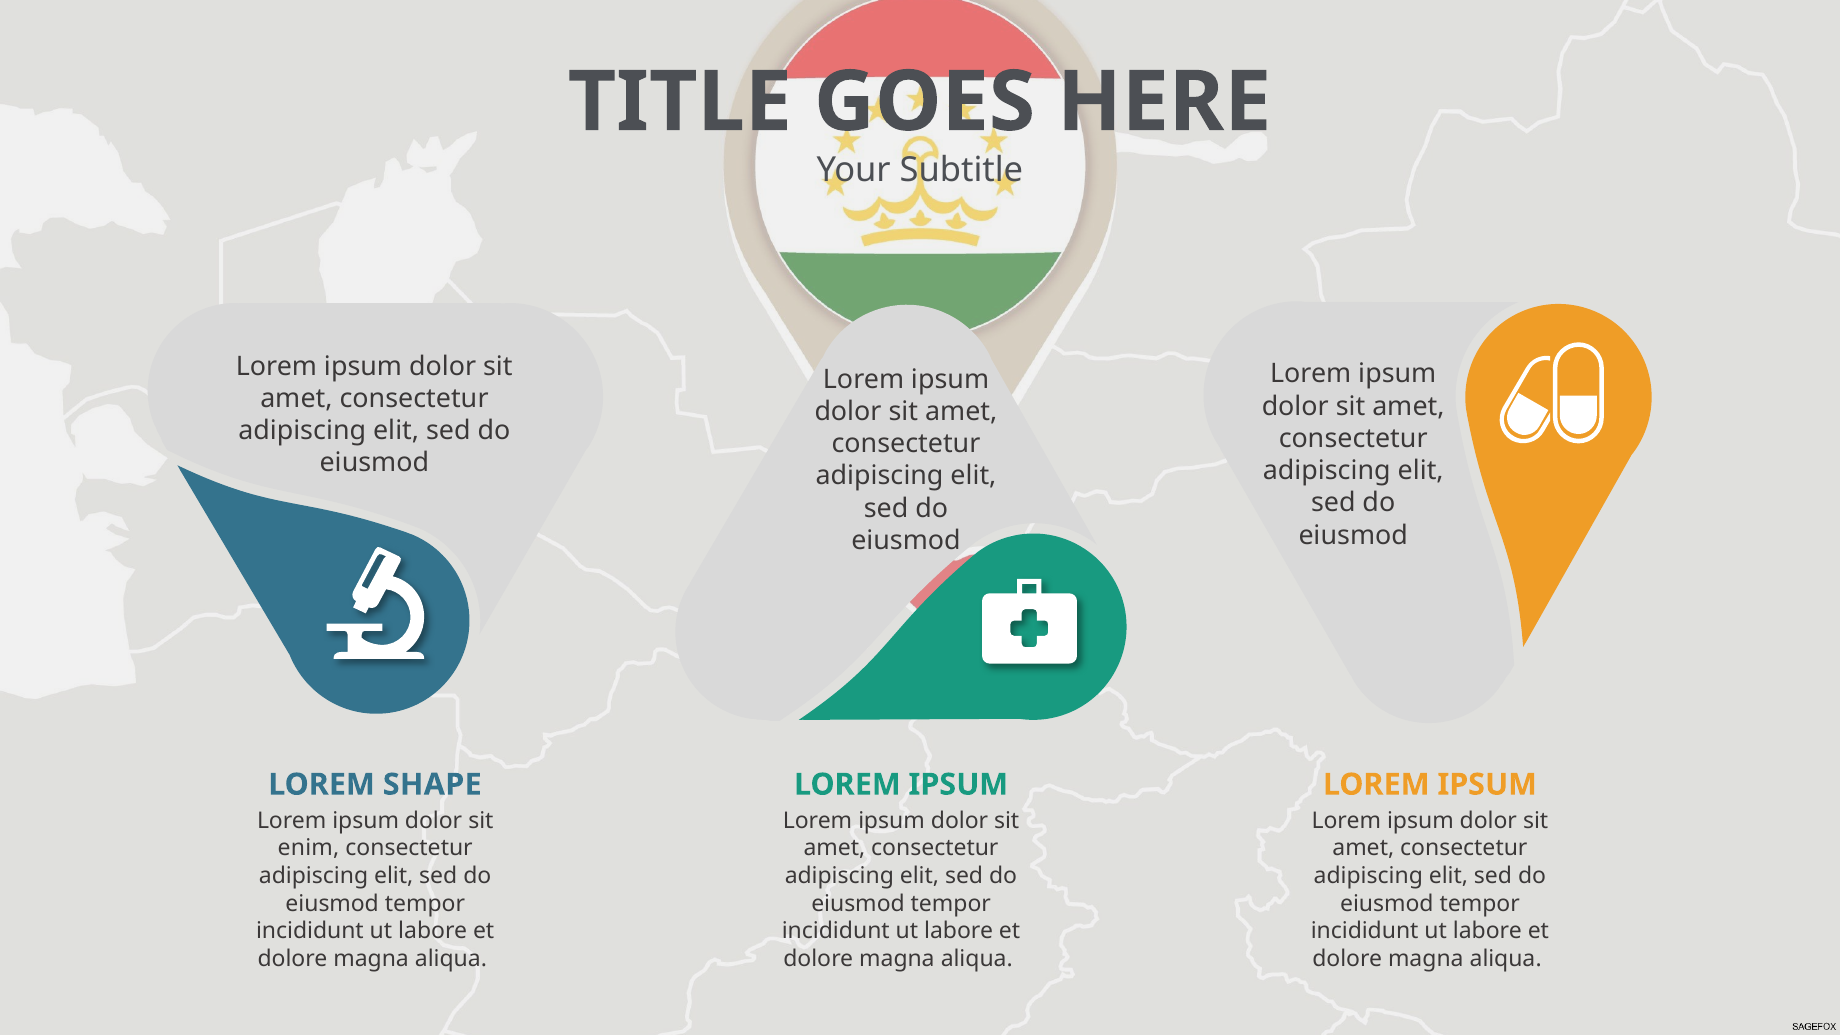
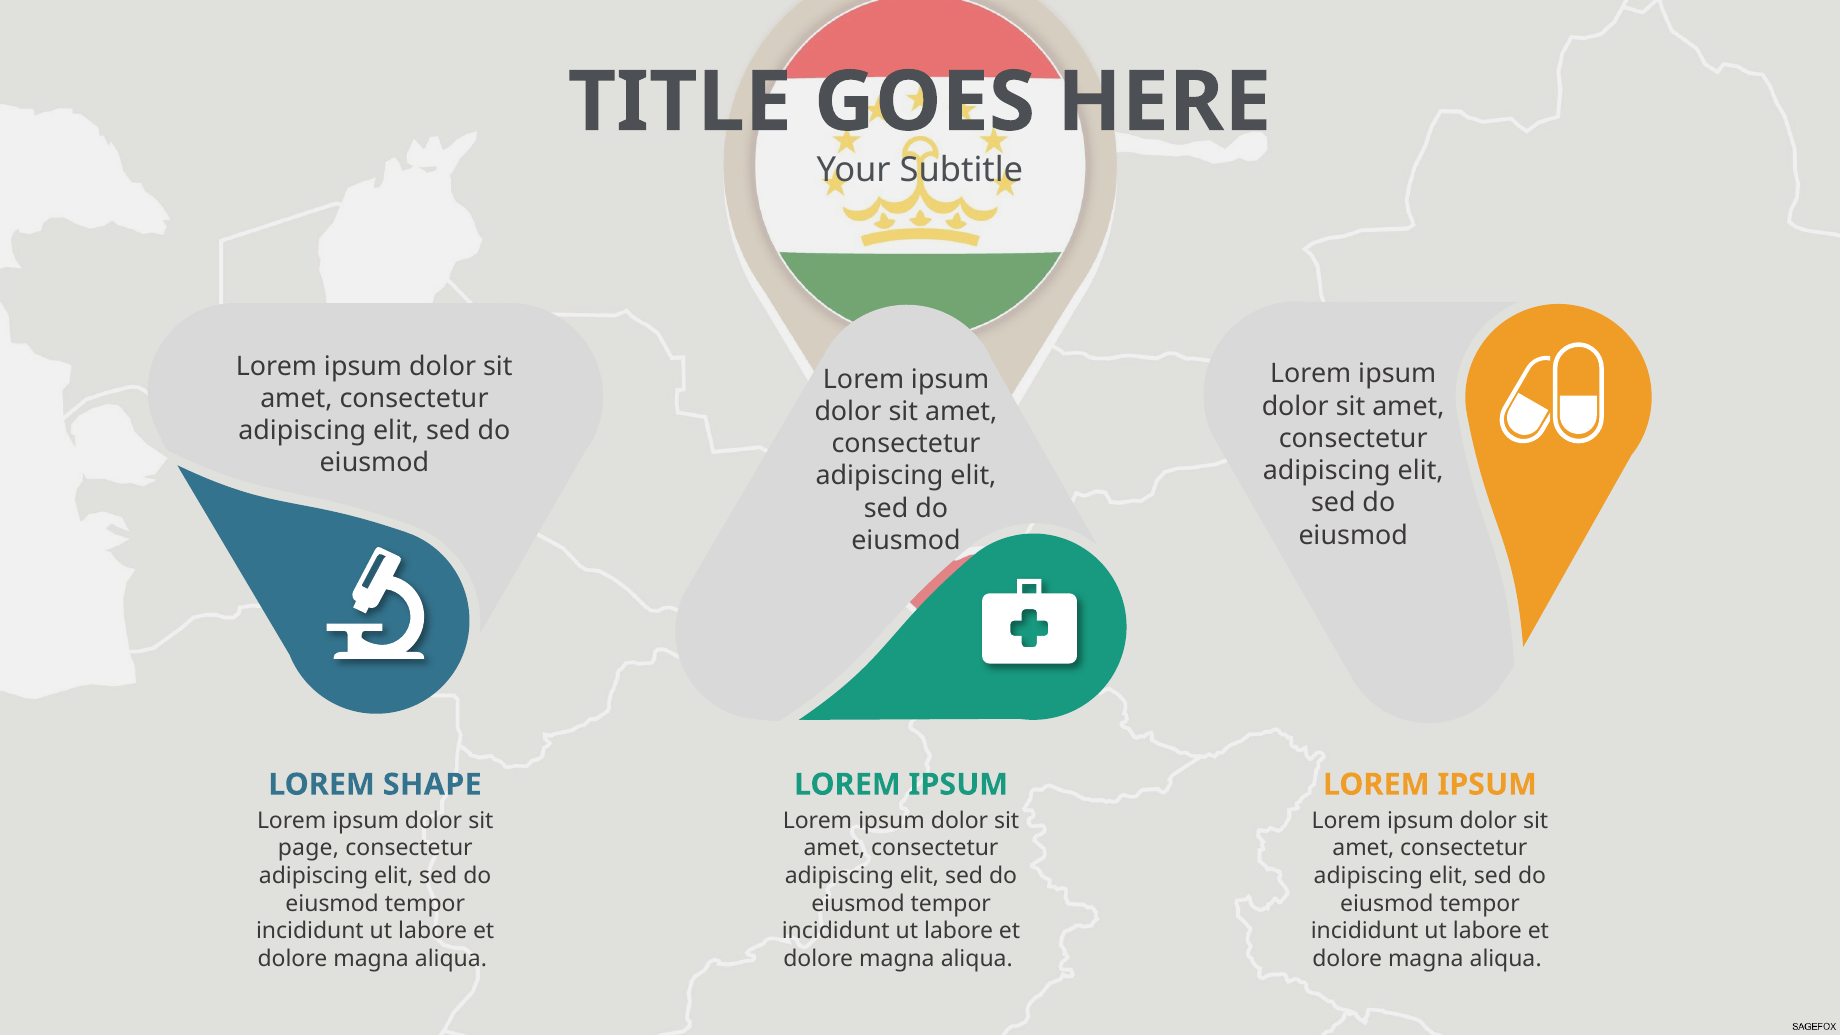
enim: enim -> page
